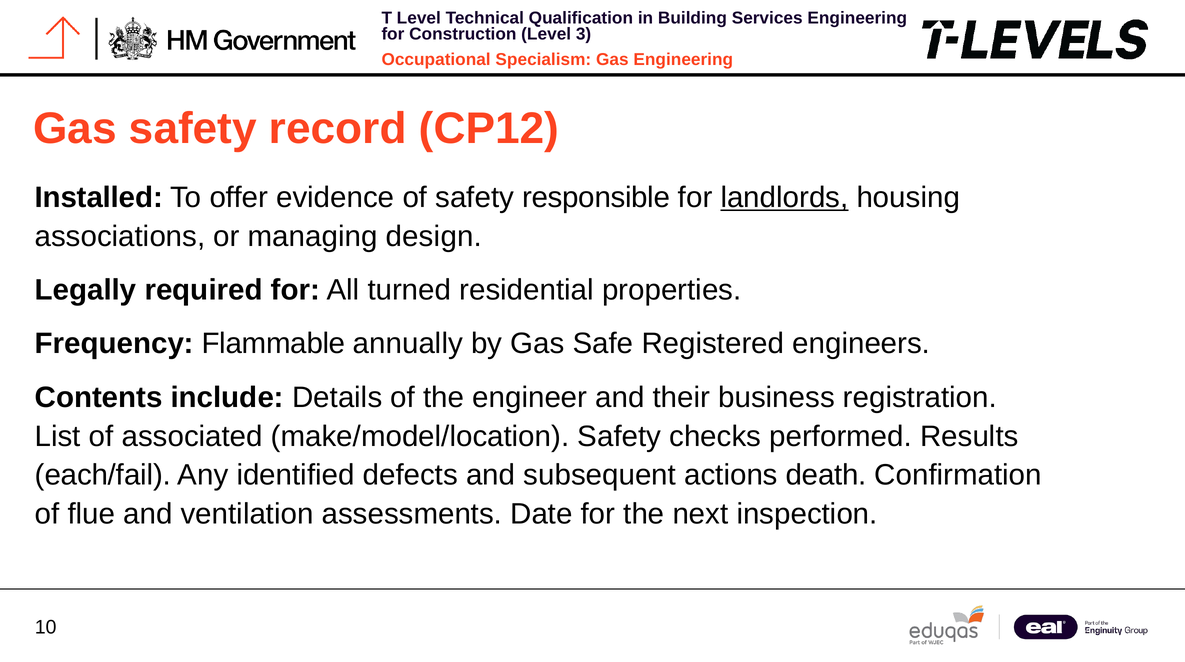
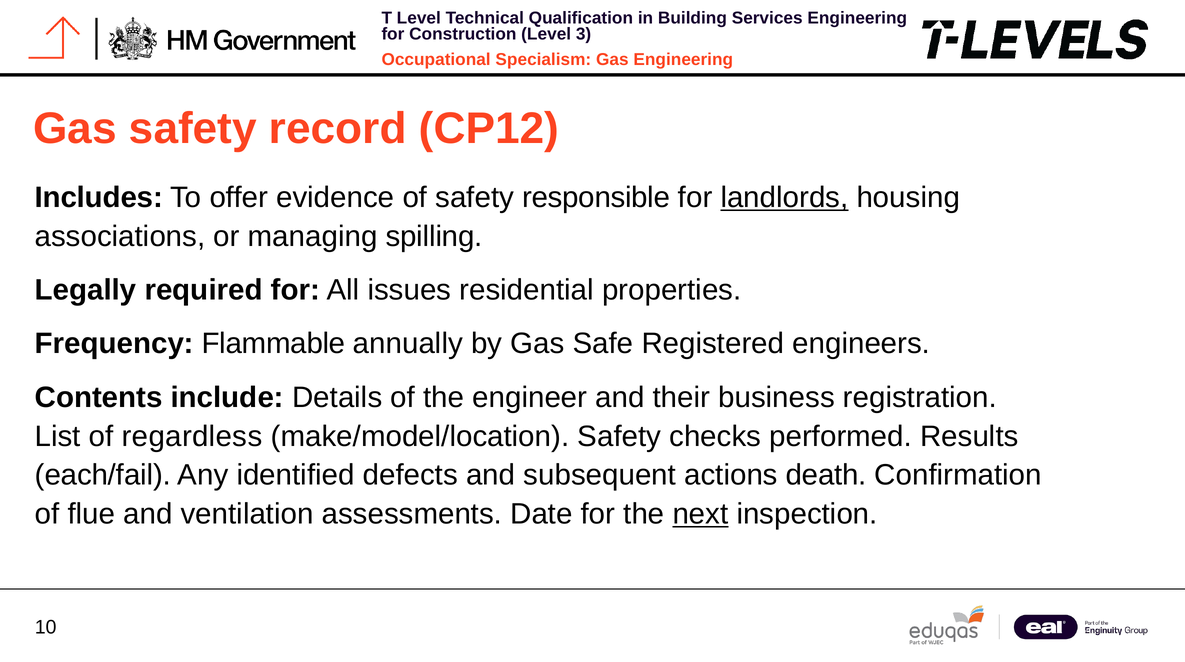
Installed: Installed -> Includes
design: design -> spilling
turned: turned -> issues
associated: associated -> regardless
next underline: none -> present
